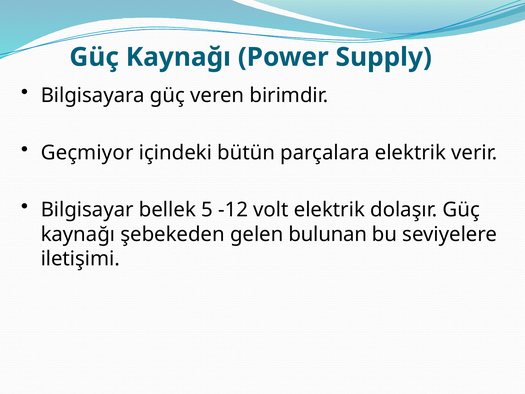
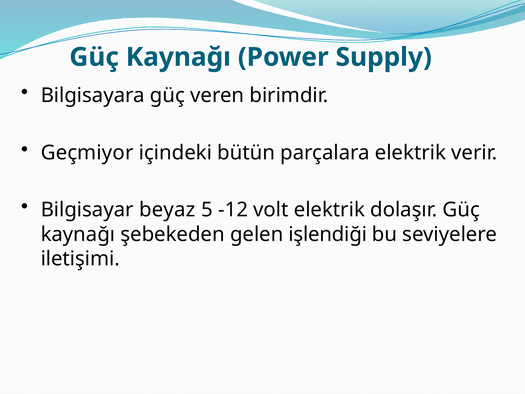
bellek: bellek -> beyaz
bulunan: bulunan -> işlendiği
